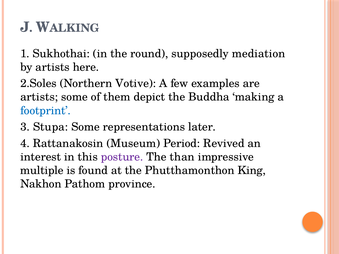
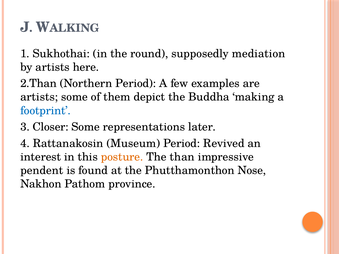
2.Soles: 2.Soles -> 2.Than
Northern Votive: Votive -> Period
Stupa: Stupa -> Closer
posture colour: purple -> orange
multiple: multiple -> pendent
King: King -> Nose
